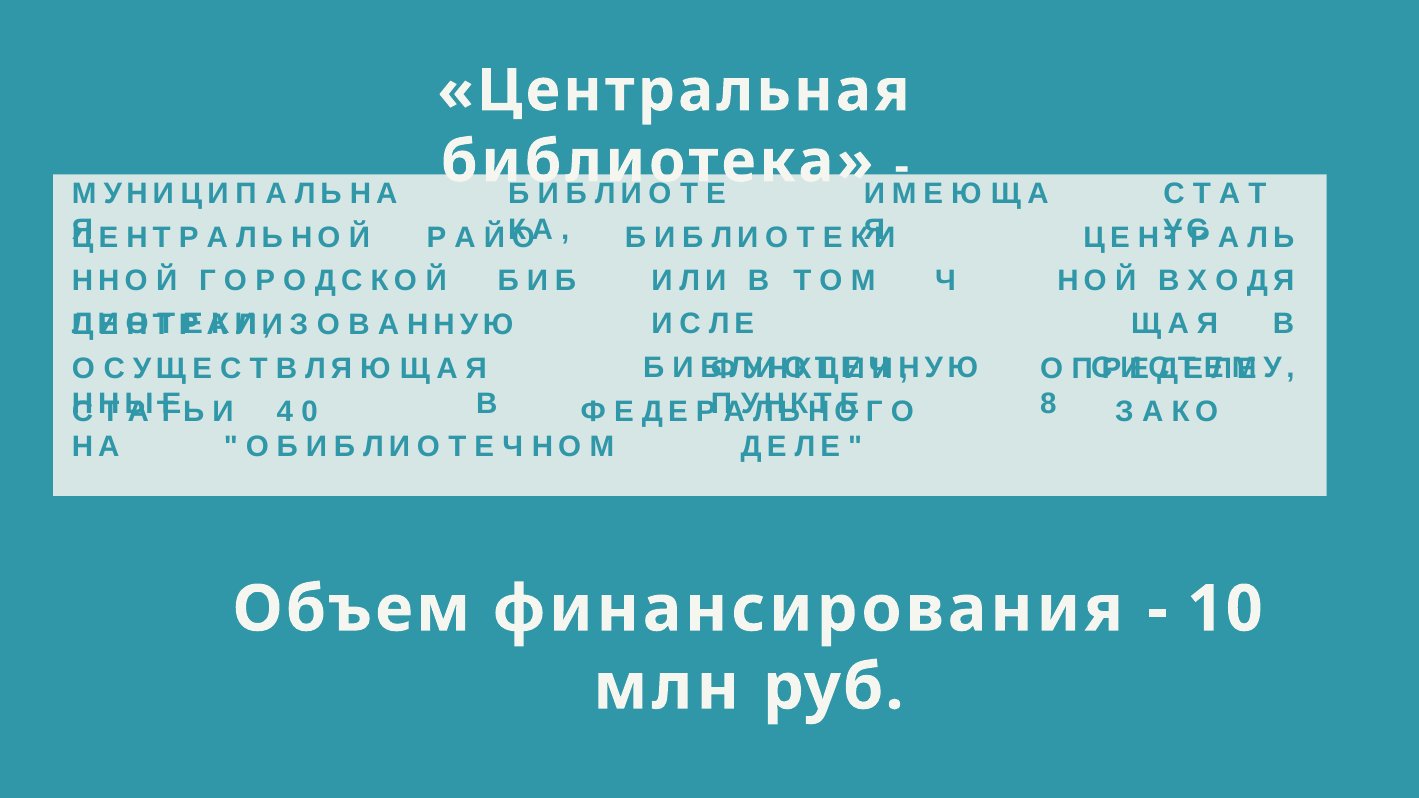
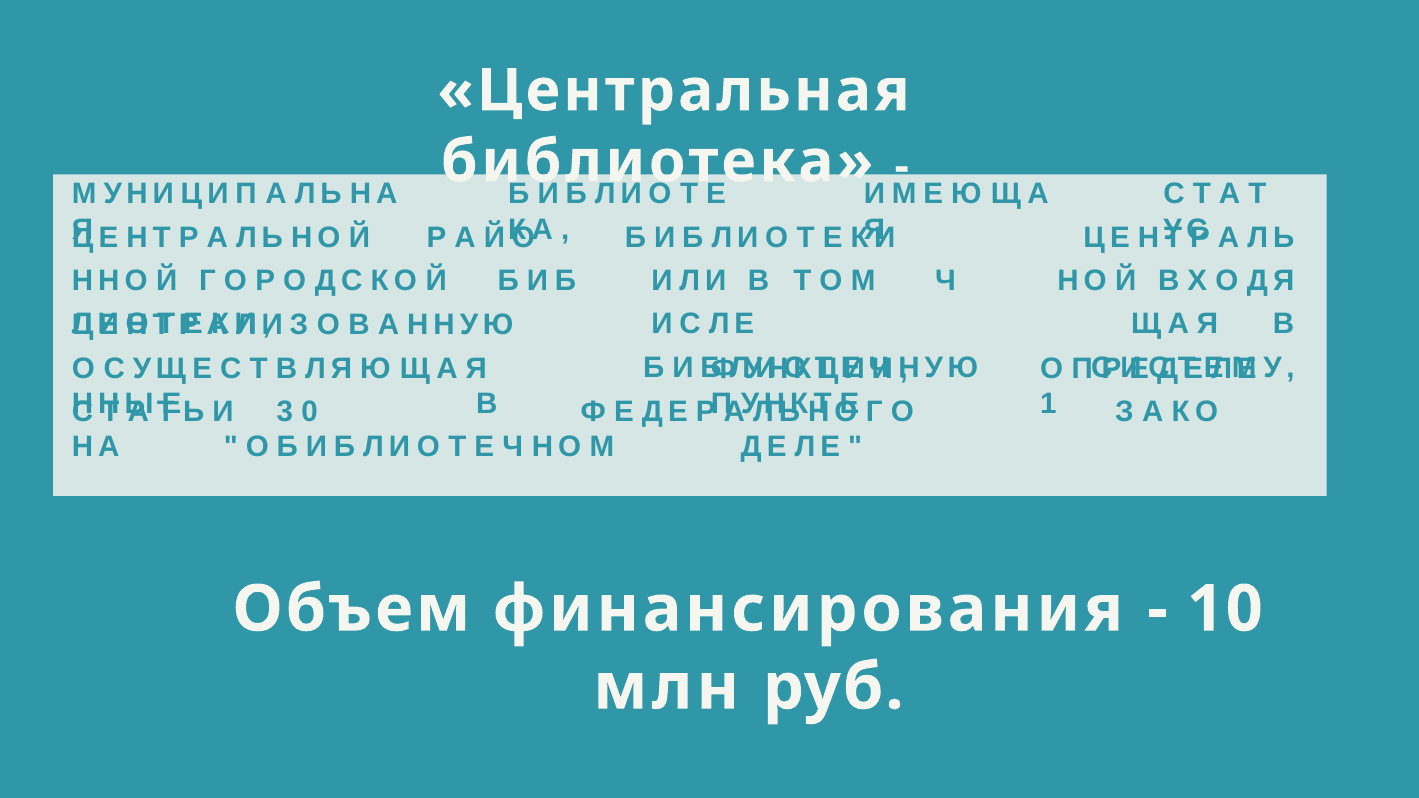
8: 8 -> 1
4: 4 -> 3
